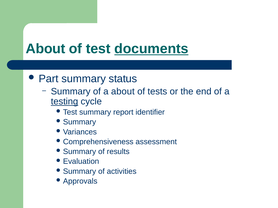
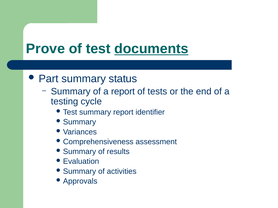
About at (46, 49): About -> Prove
a about: about -> report
testing underline: present -> none
